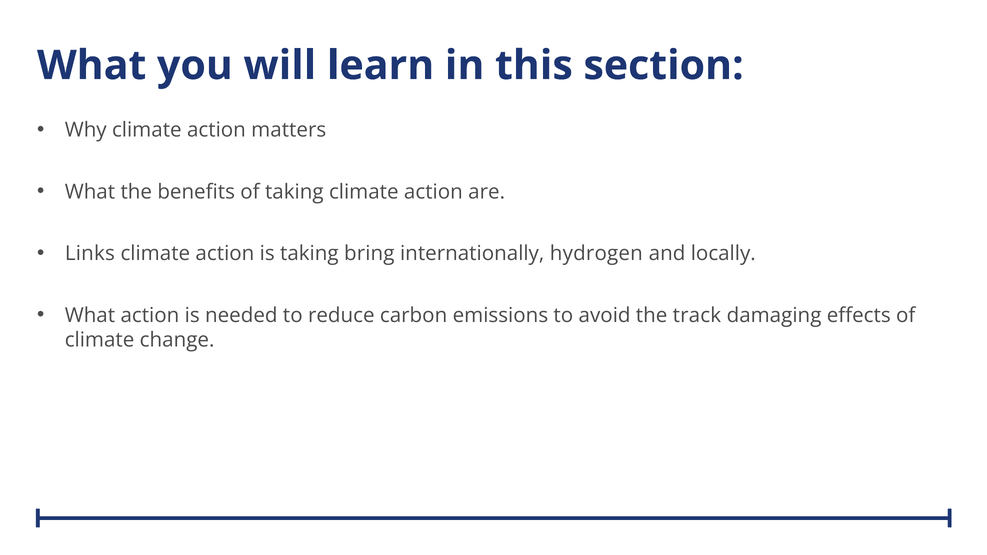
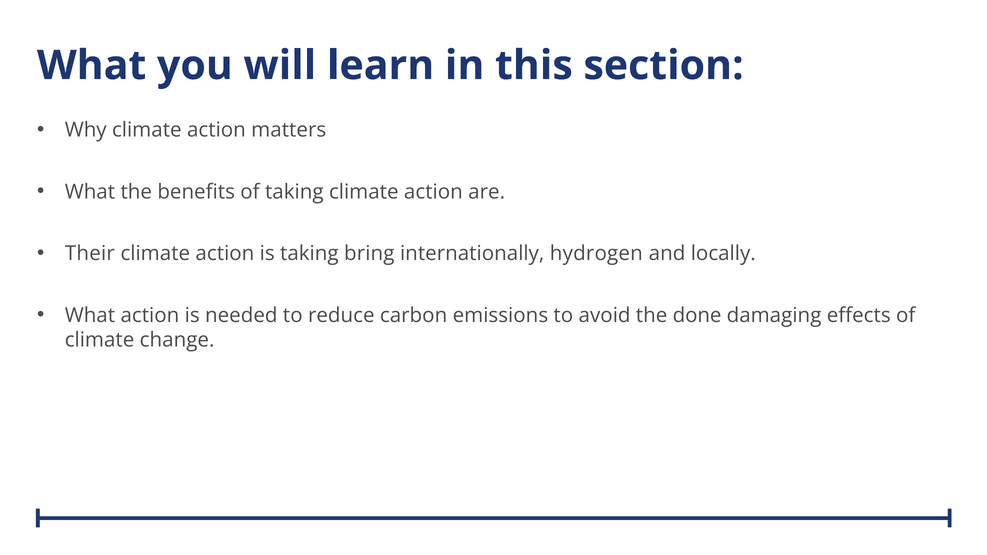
Links: Links -> Their
track: track -> done
